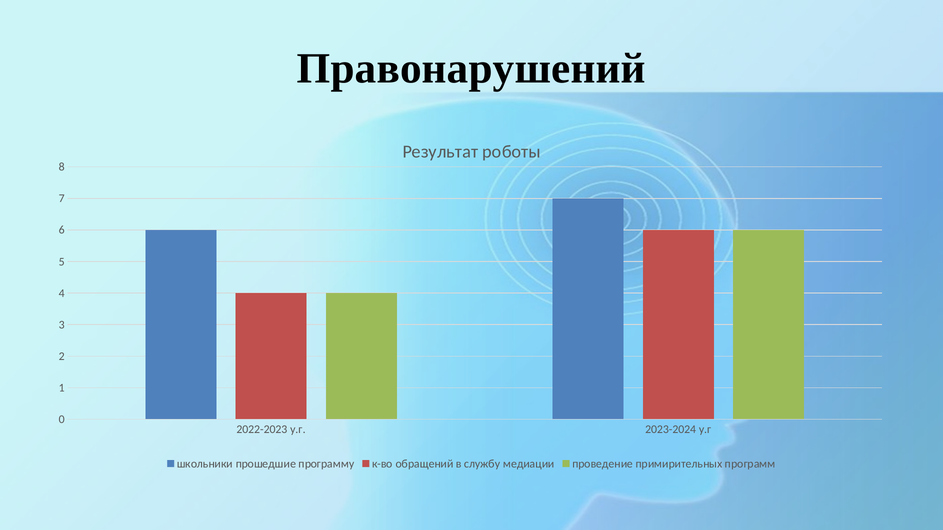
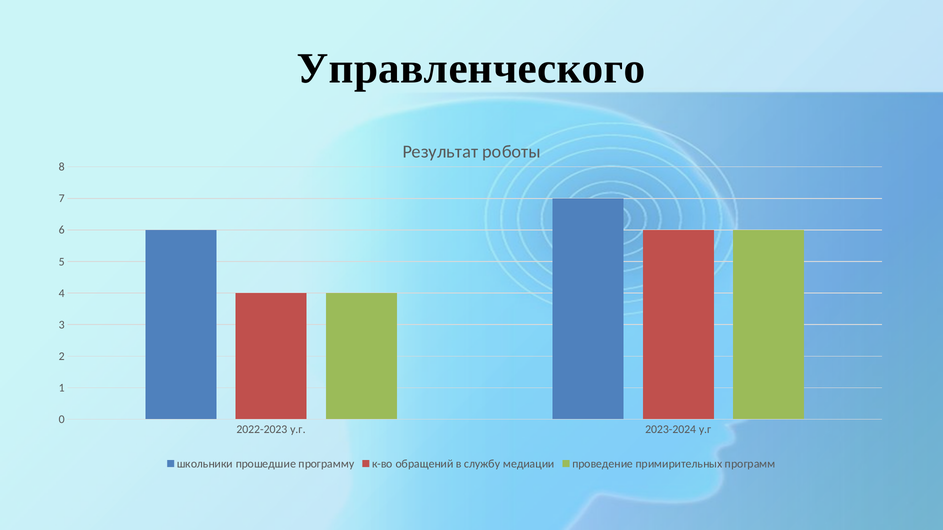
Правонарушений: Правонарушений -> Управленческого
